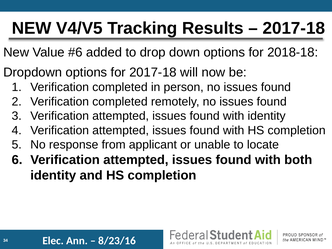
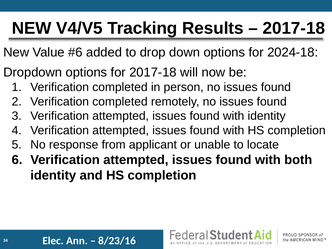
2018-18: 2018-18 -> 2024-18
